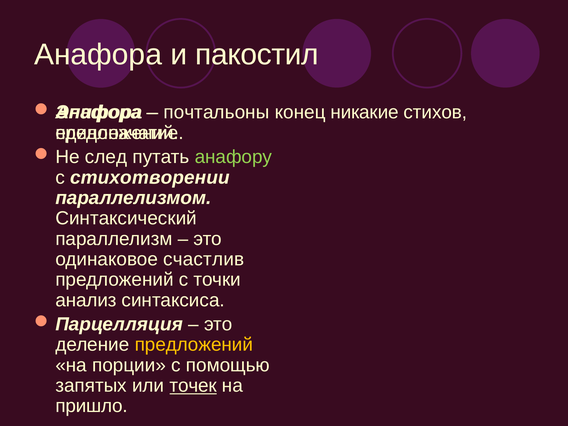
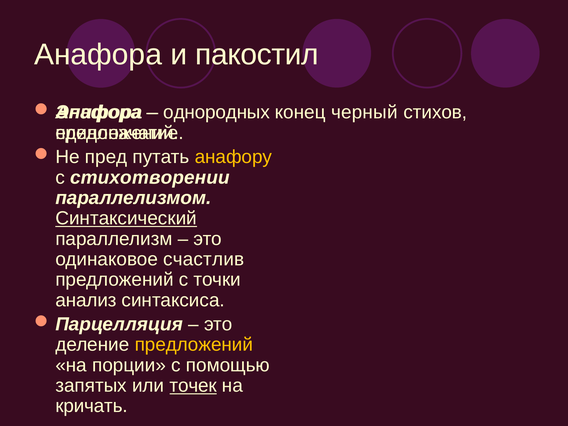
почтальоны: почтальоны -> однородных
никакие: никакие -> черный
след: след -> пред
анафору colour: light green -> yellow
Синтаксический underline: none -> present
пришло: пришло -> кричать
